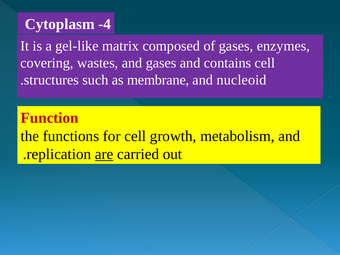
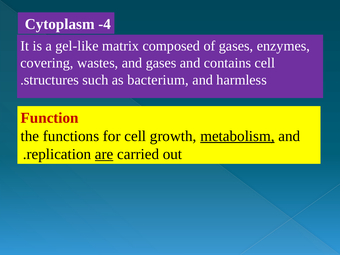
membrane: membrane -> bacterium
nucleoid: nucleoid -> harmless
metabolism underline: none -> present
